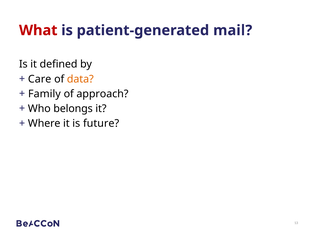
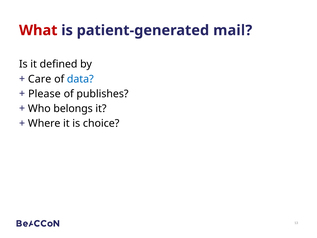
data colour: orange -> blue
Family: Family -> Please
approach: approach -> publishes
future: future -> choice
